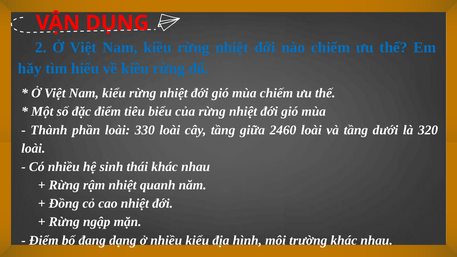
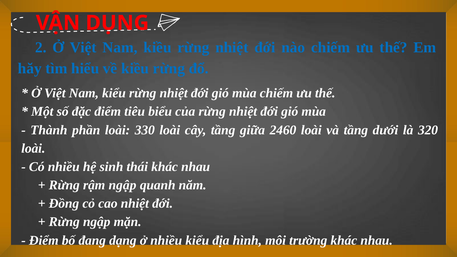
rậm nhiệt: nhiệt -> ngập
